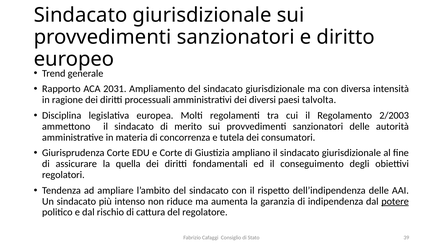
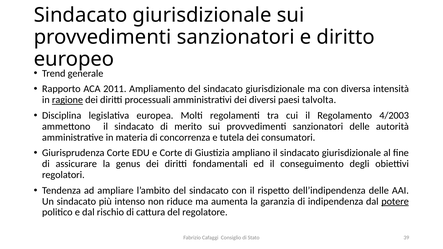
2031: 2031 -> 2011
ragione underline: none -> present
2/2003: 2/2003 -> 4/2003
quella: quella -> genus
